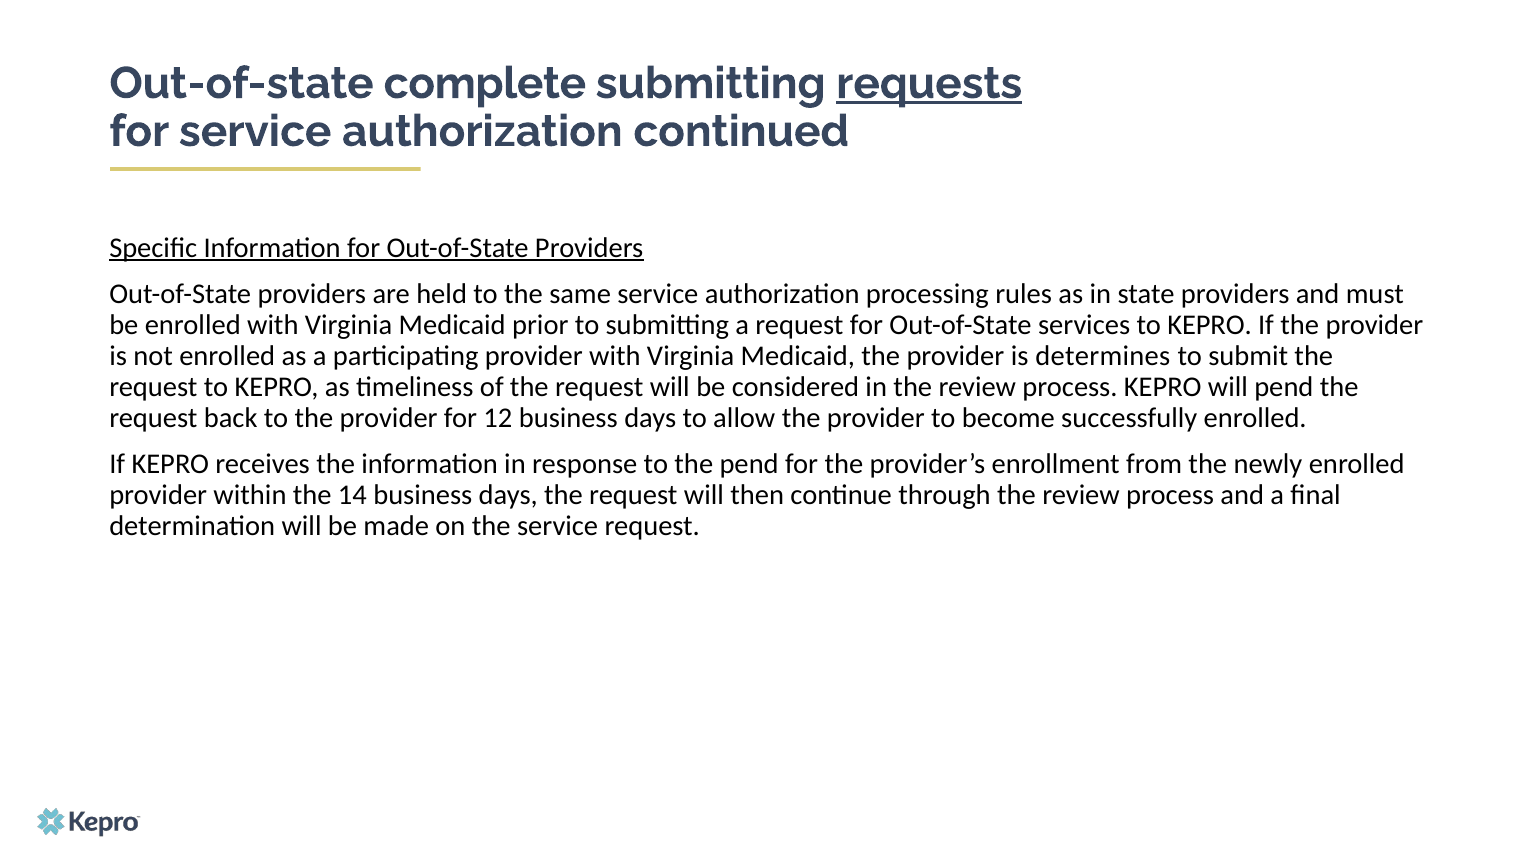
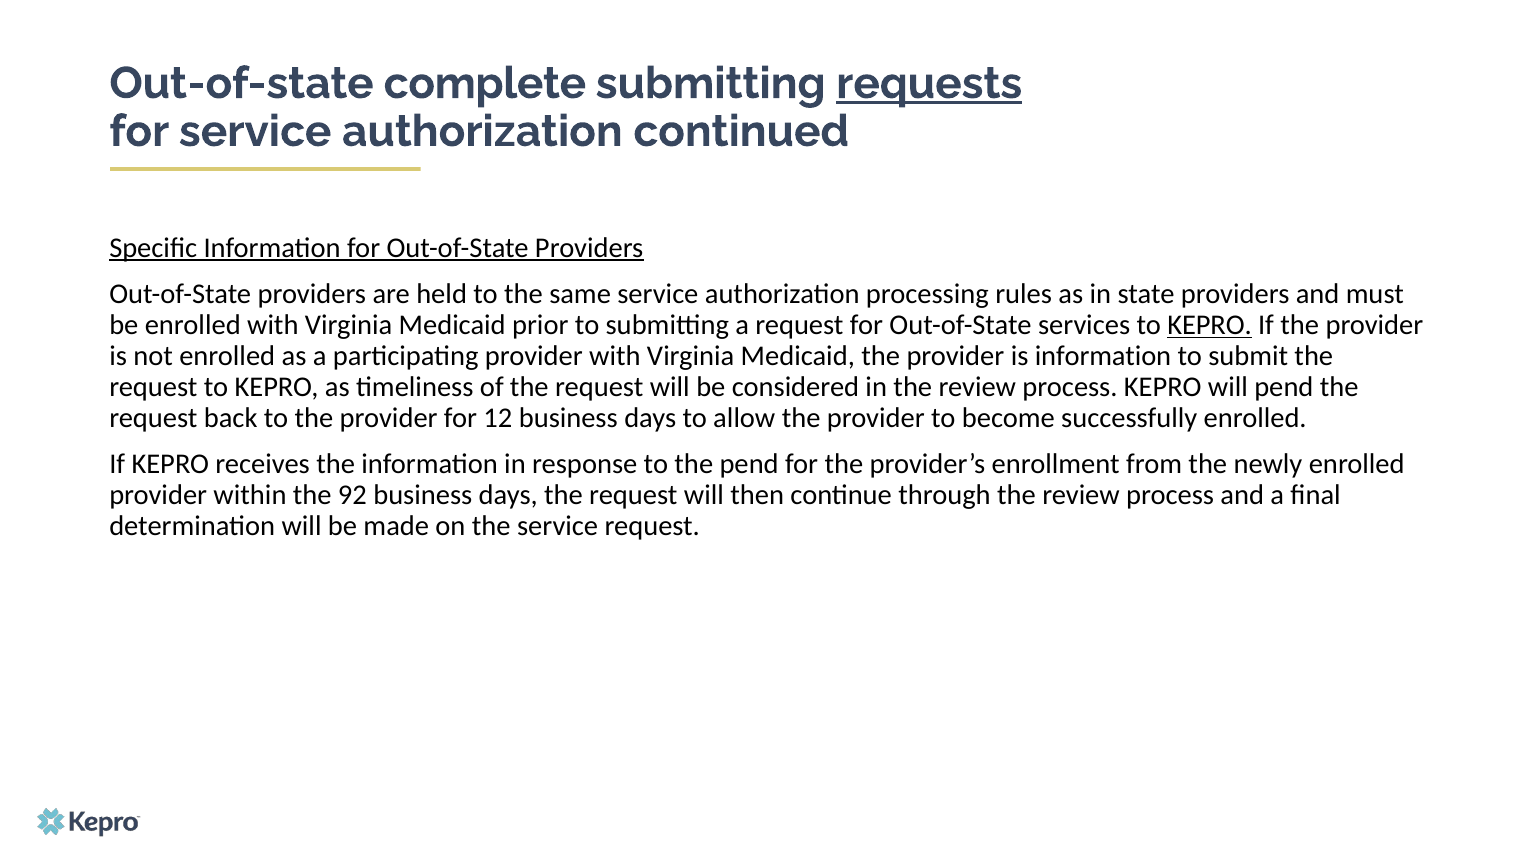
KEPRO at (1210, 325) underline: none -> present
is determines: determines -> information
14: 14 -> 92
